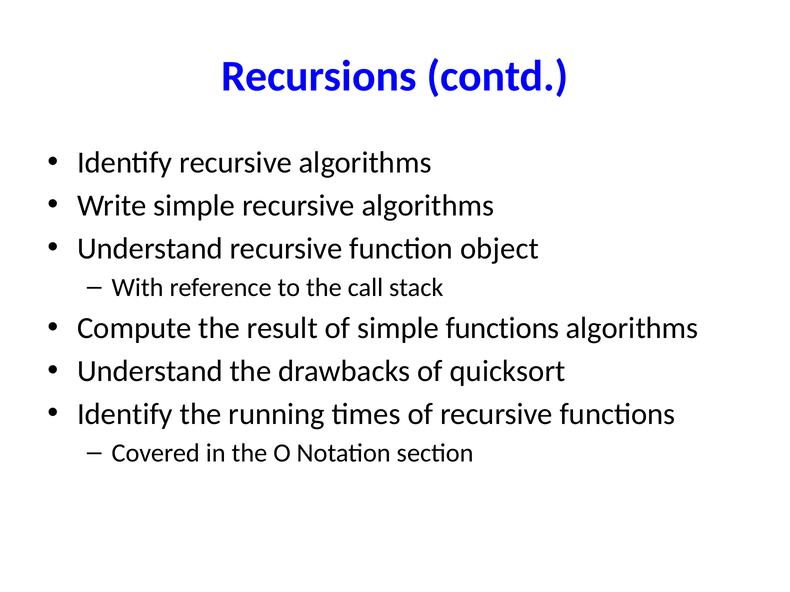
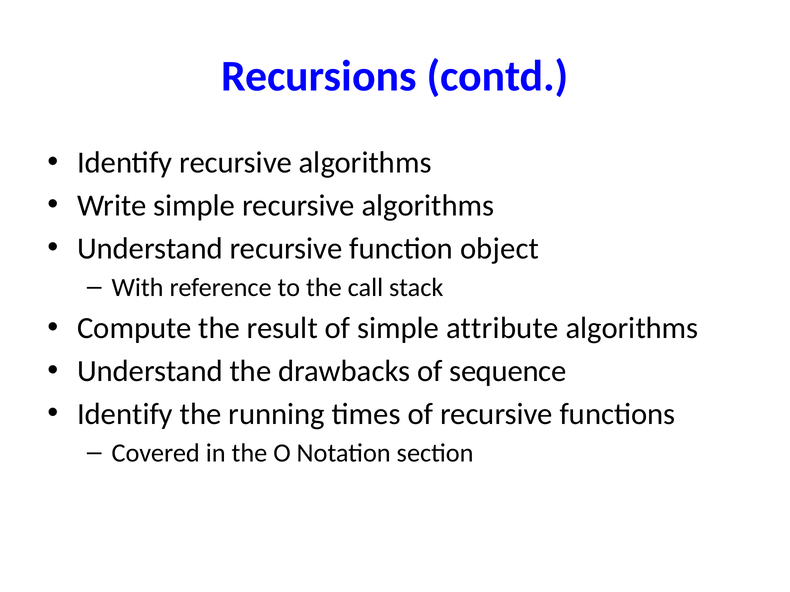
simple functions: functions -> attribute
quicksort: quicksort -> sequence
